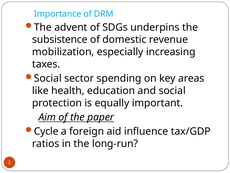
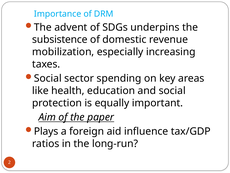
Cycle: Cycle -> Plays
